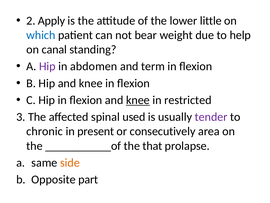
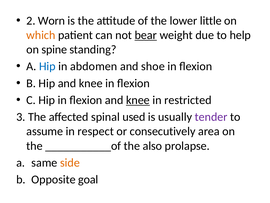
Apply: Apply -> Worn
which colour: blue -> orange
bear underline: none -> present
canal: canal -> spine
Hip at (47, 66) colour: purple -> blue
term: term -> shoe
chronic: chronic -> assume
present: present -> respect
that: that -> also
part: part -> goal
